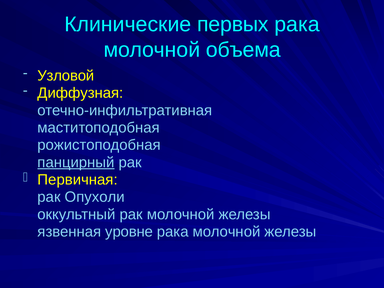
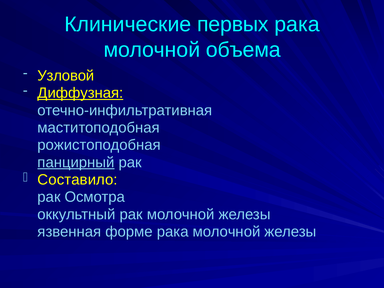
Диффузная underline: none -> present
Первичная: Первичная -> Составило
Опухоли: Опухоли -> Осмотра
уровне: уровне -> форме
